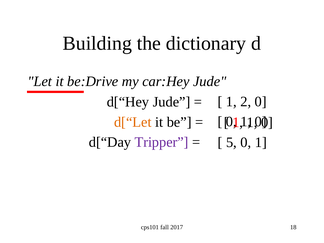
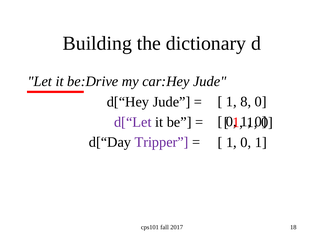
2: 2 -> 8
d[“Let colour: orange -> purple
5 at (231, 142): 5 -> 1
